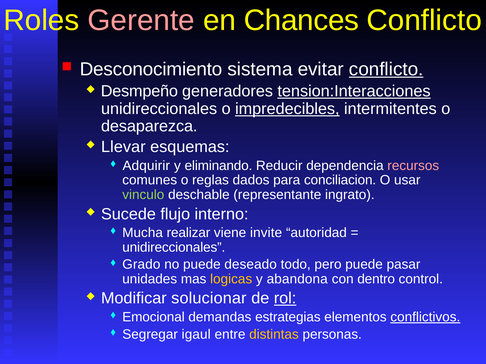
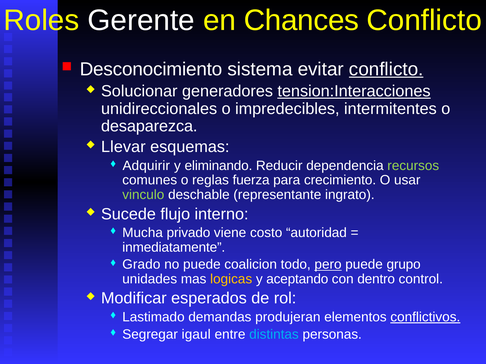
Gerente colour: pink -> white
Desmpeño: Desmpeño -> Solucionar
impredecibles underline: present -> none
recursos colour: pink -> light green
dados: dados -> fuerza
conciliacion: conciliacion -> crecimiento
realizar: realizar -> privado
invite: invite -> costo
unidireccionales at (174, 248): unidireccionales -> inmediatamente
deseado: deseado -> coalicion
pero underline: none -> present
pasar: pasar -> grupo
abandona: abandona -> aceptando
solucionar: solucionar -> esperados
rol underline: present -> none
Emocional: Emocional -> Lastimado
estrategias: estrategias -> produjeran
distintas colour: yellow -> light blue
